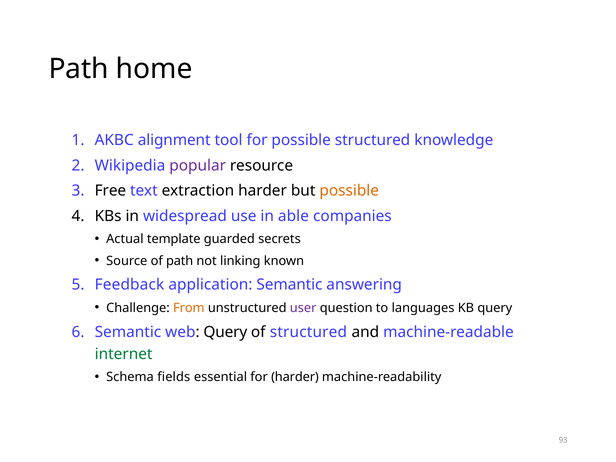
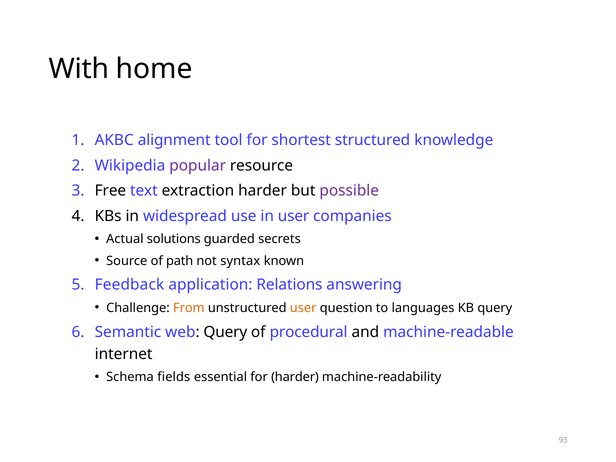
Path at (79, 69): Path -> With
for possible: possible -> shortest
possible at (349, 191) colour: orange -> purple
in able: able -> user
template: template -> solutions
linking: linking -> syntax
application Semantic: Semantic -> Relations
user at (303, 308) colour: purple -> orange
of structured: structured -> procedural
internet colour: green -> black
